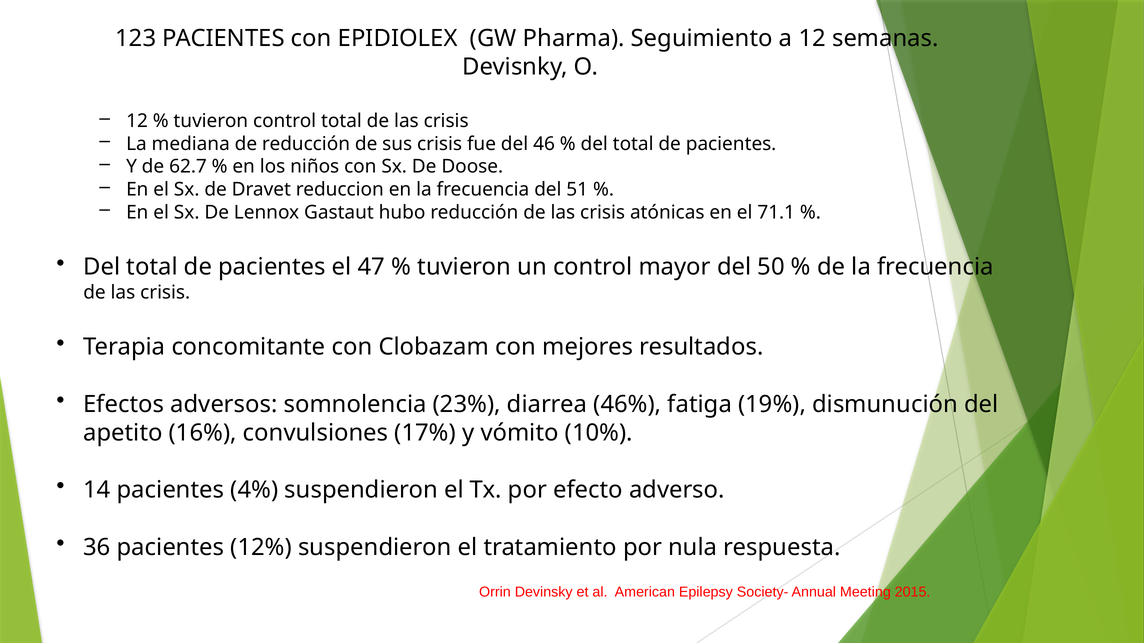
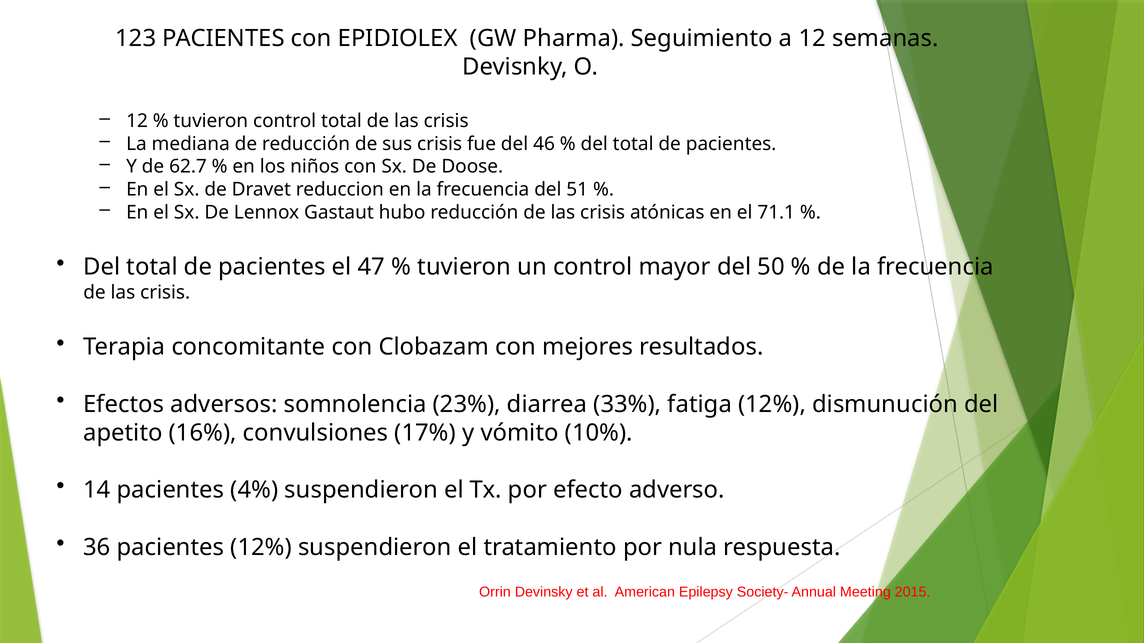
46%: 46% -> 33%
fatiga 19%: 19% -> 12%
